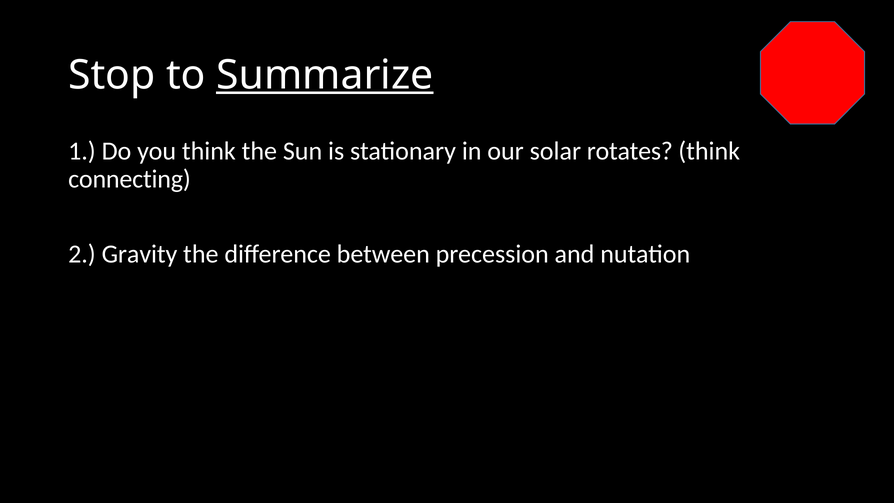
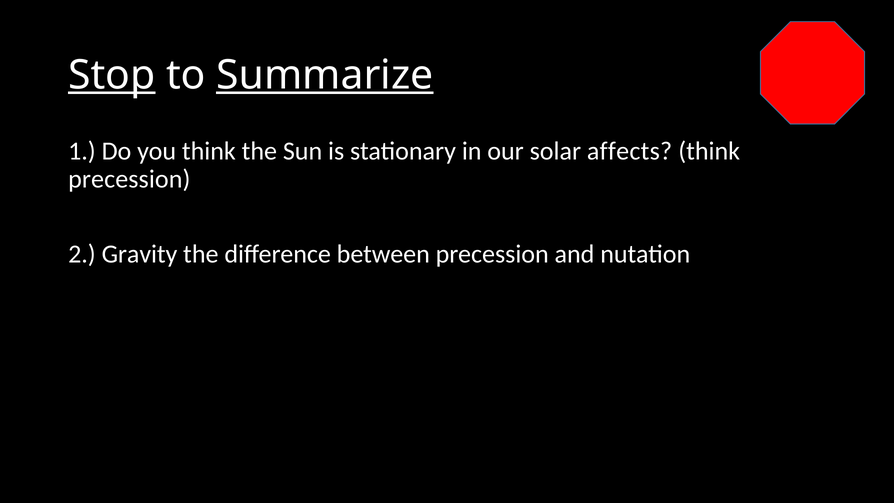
Stop underline: none -> present
rotates: rotates -> affects
connecting at (129, 179): connecting -> precession
